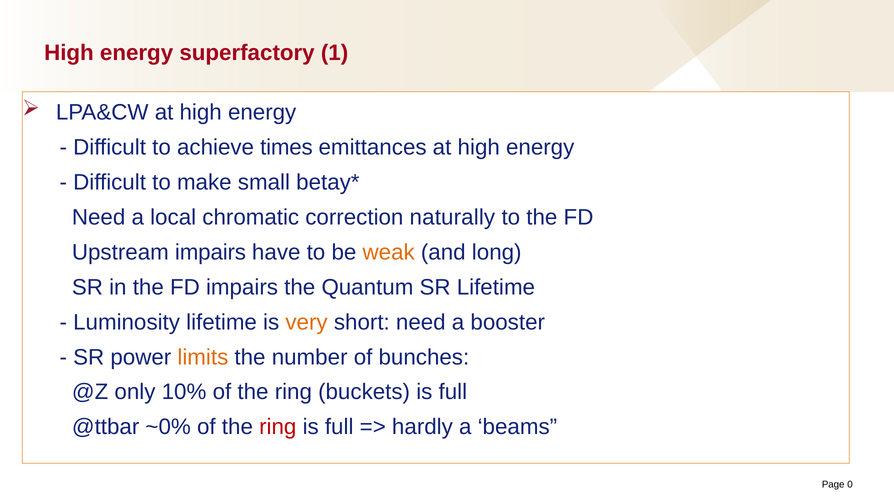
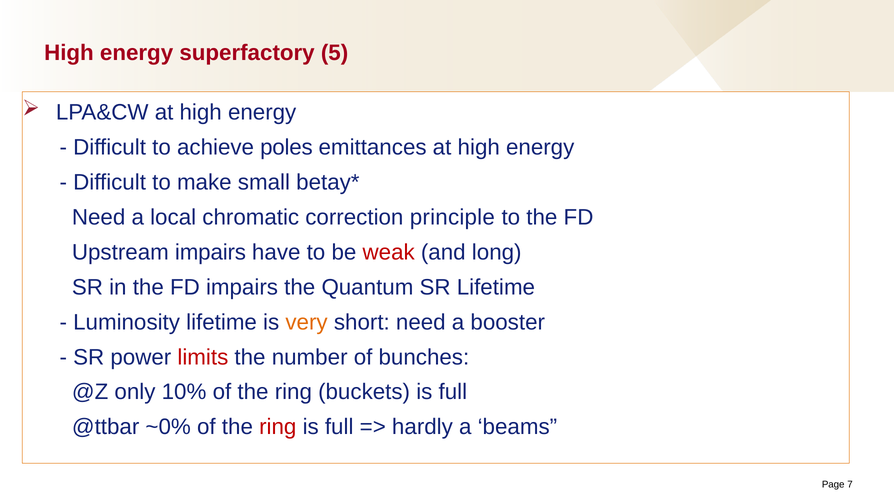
1: 1 -> 5
times: times -> poles
naturally: naturally -> principle
weak colour: orange -> red
limits colour: orange -> red
0: 0 -> 7
